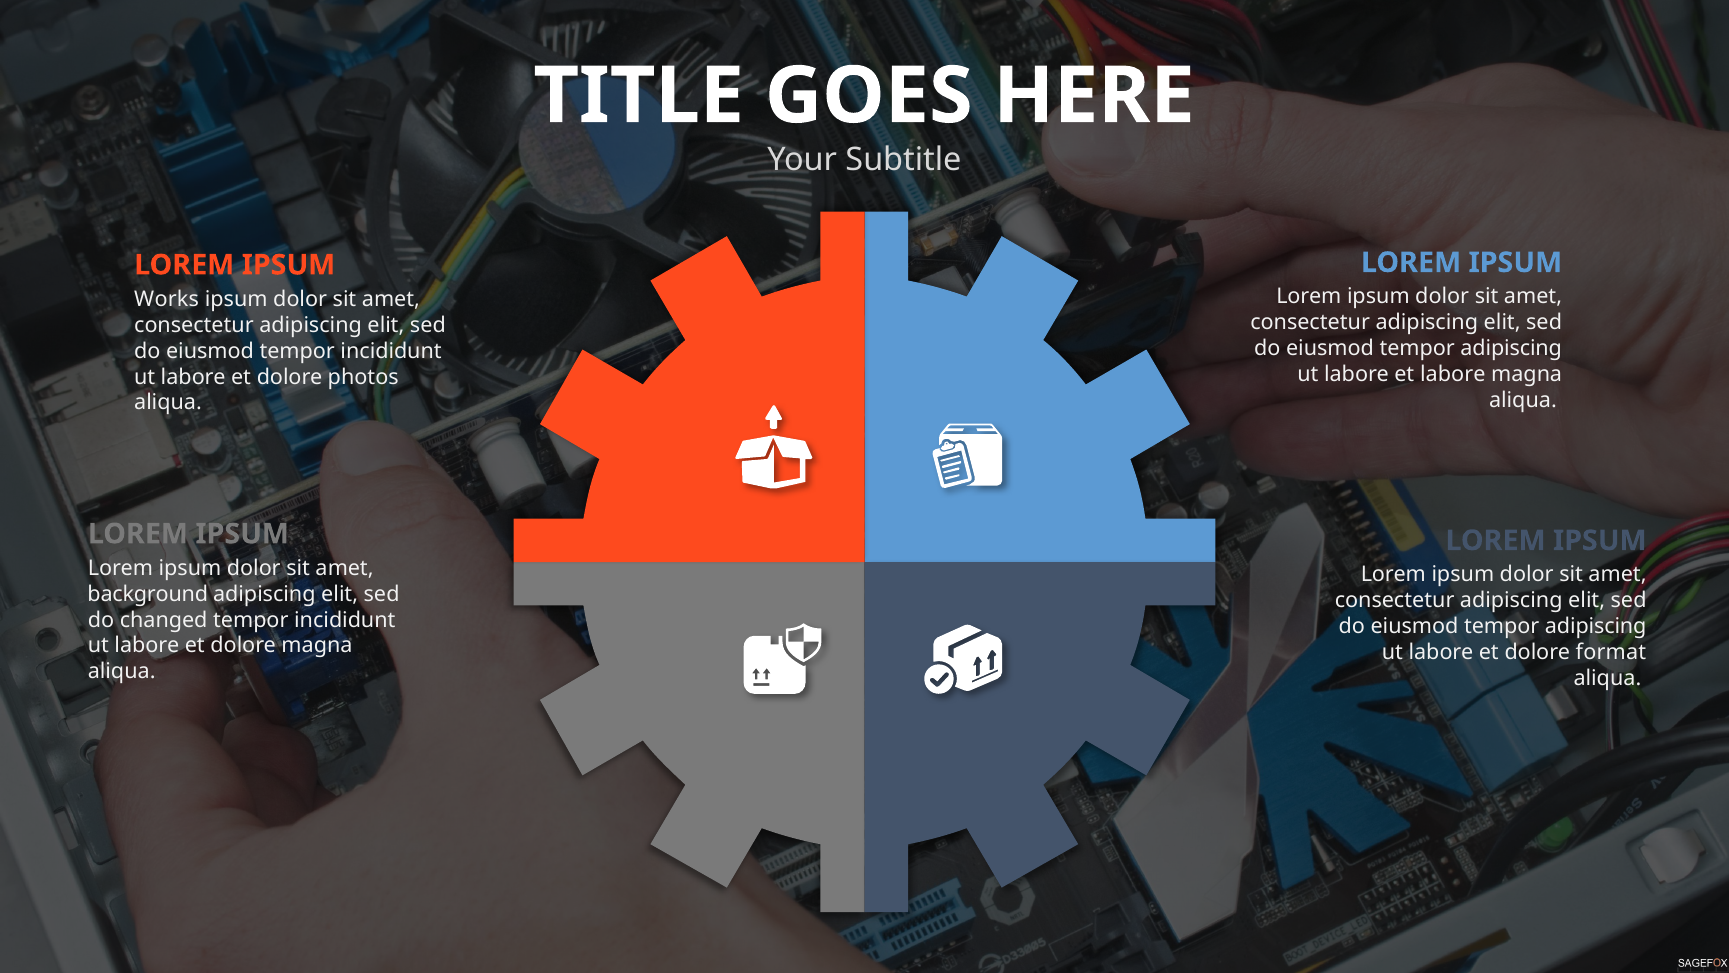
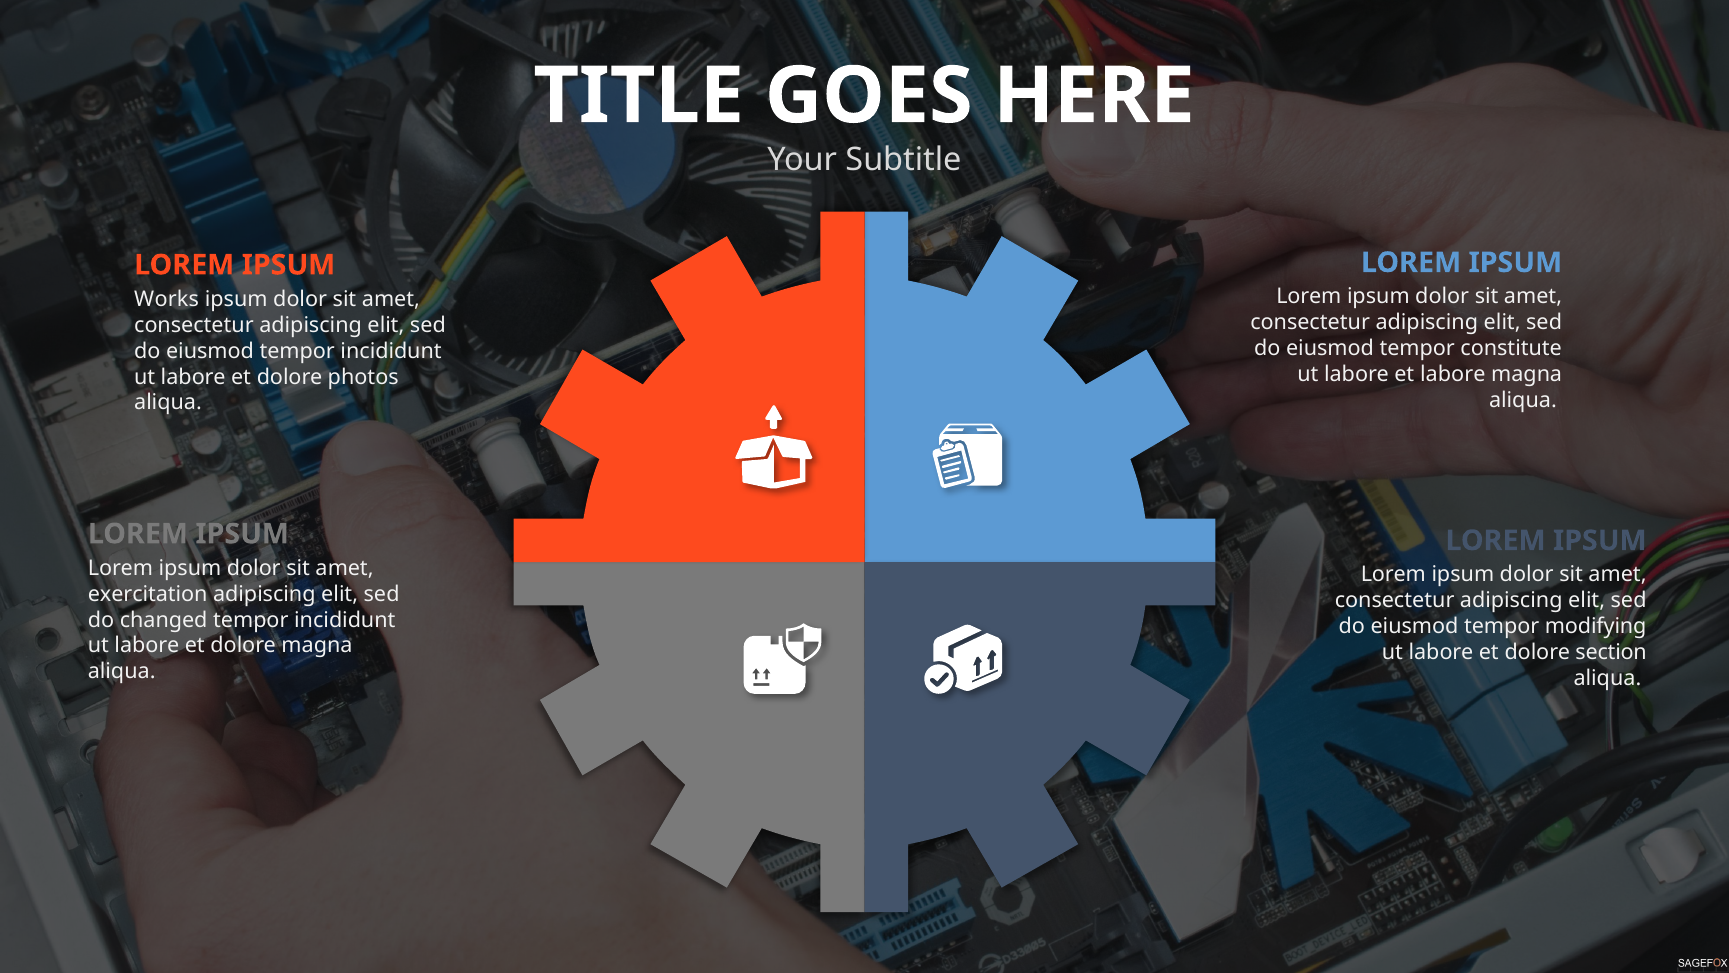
adipiscing at (1511, 348): adipiscing -> constitute
background: background -> exercitation
adipiscing at (1596, 626): adipiscing -> modifying
format: format -> section
